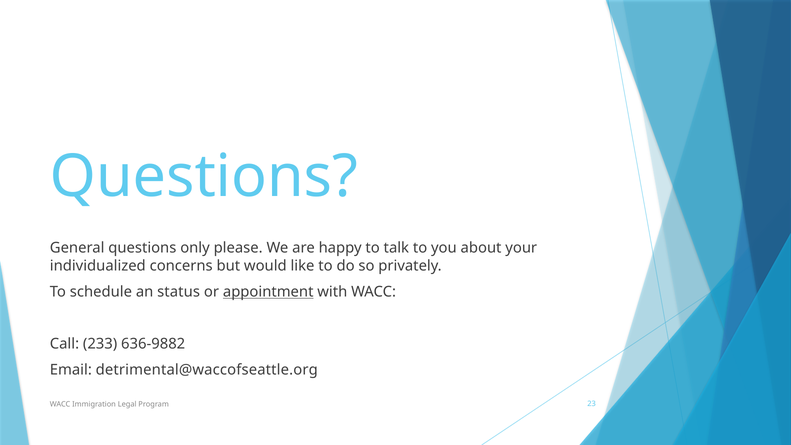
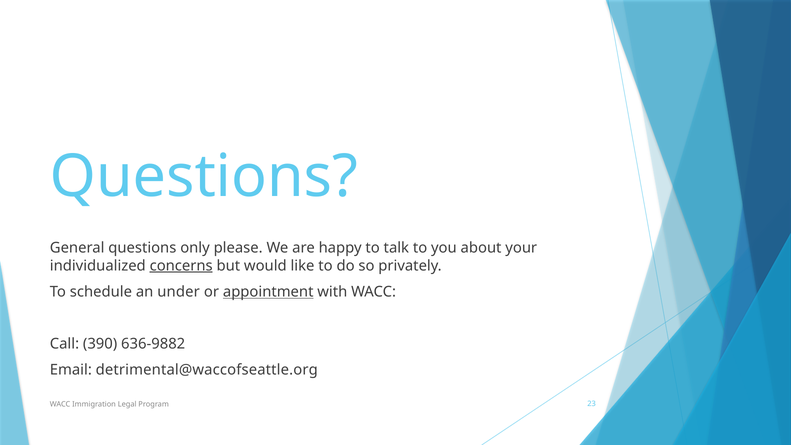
concerns underline: none -> present
status: status -> under
233: 233 -> 390
